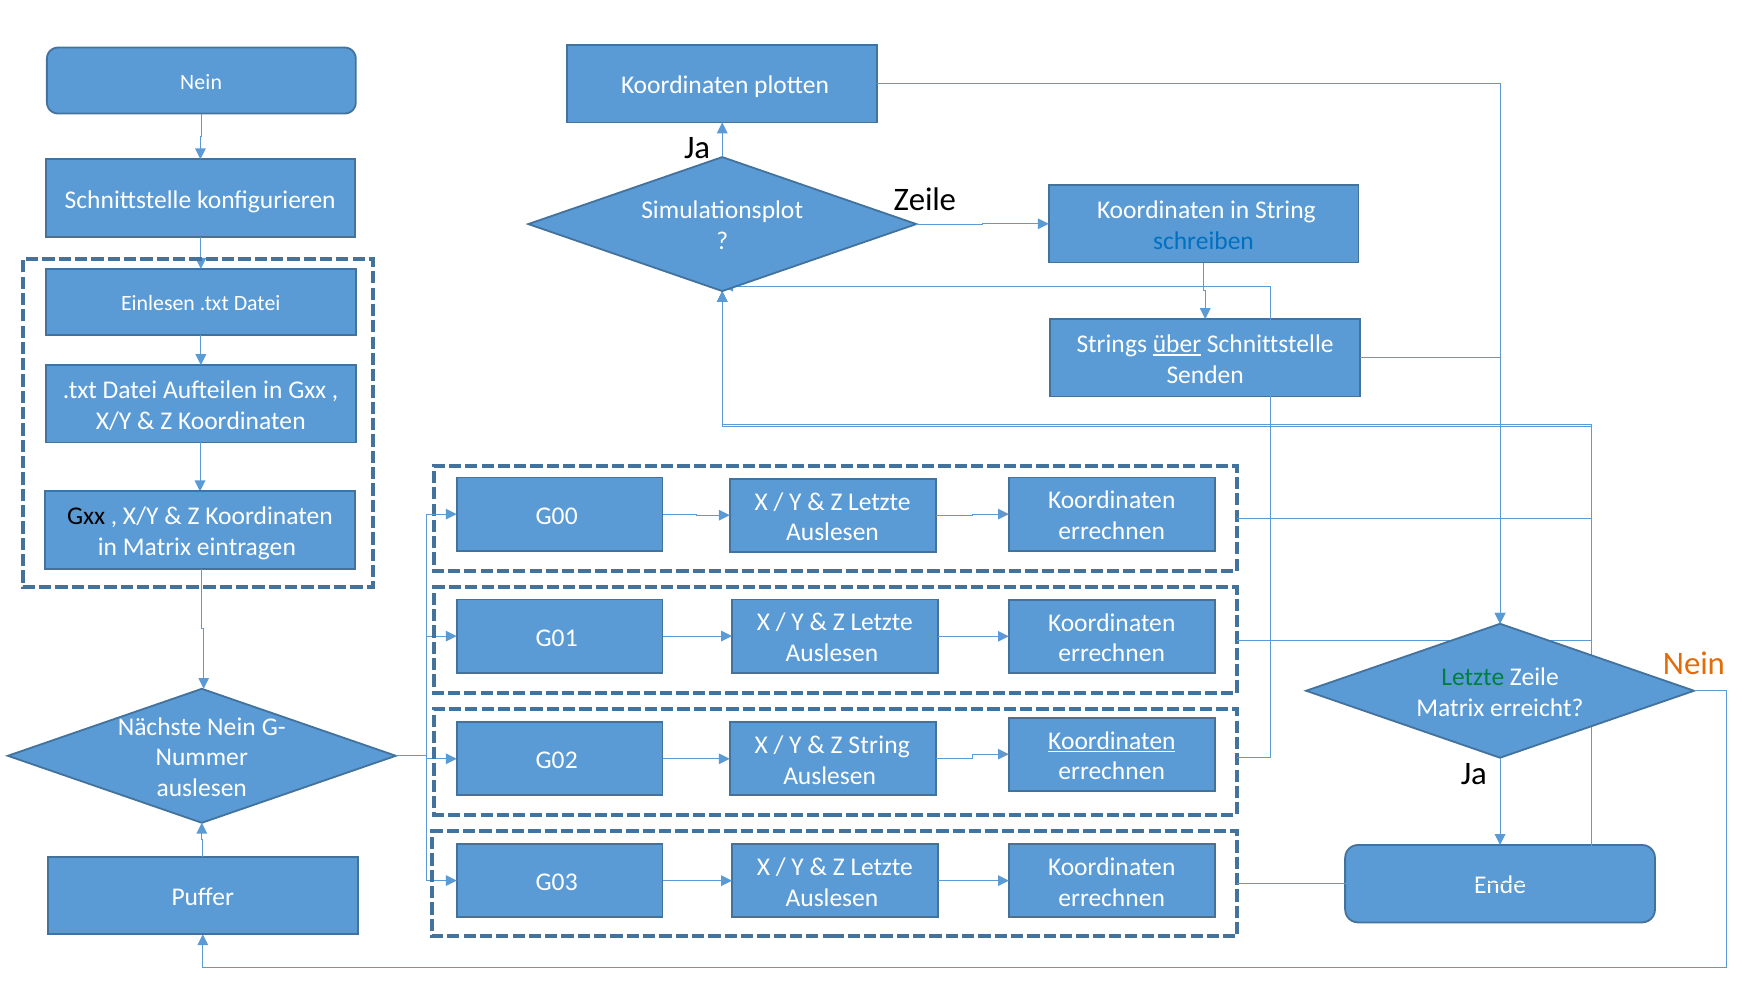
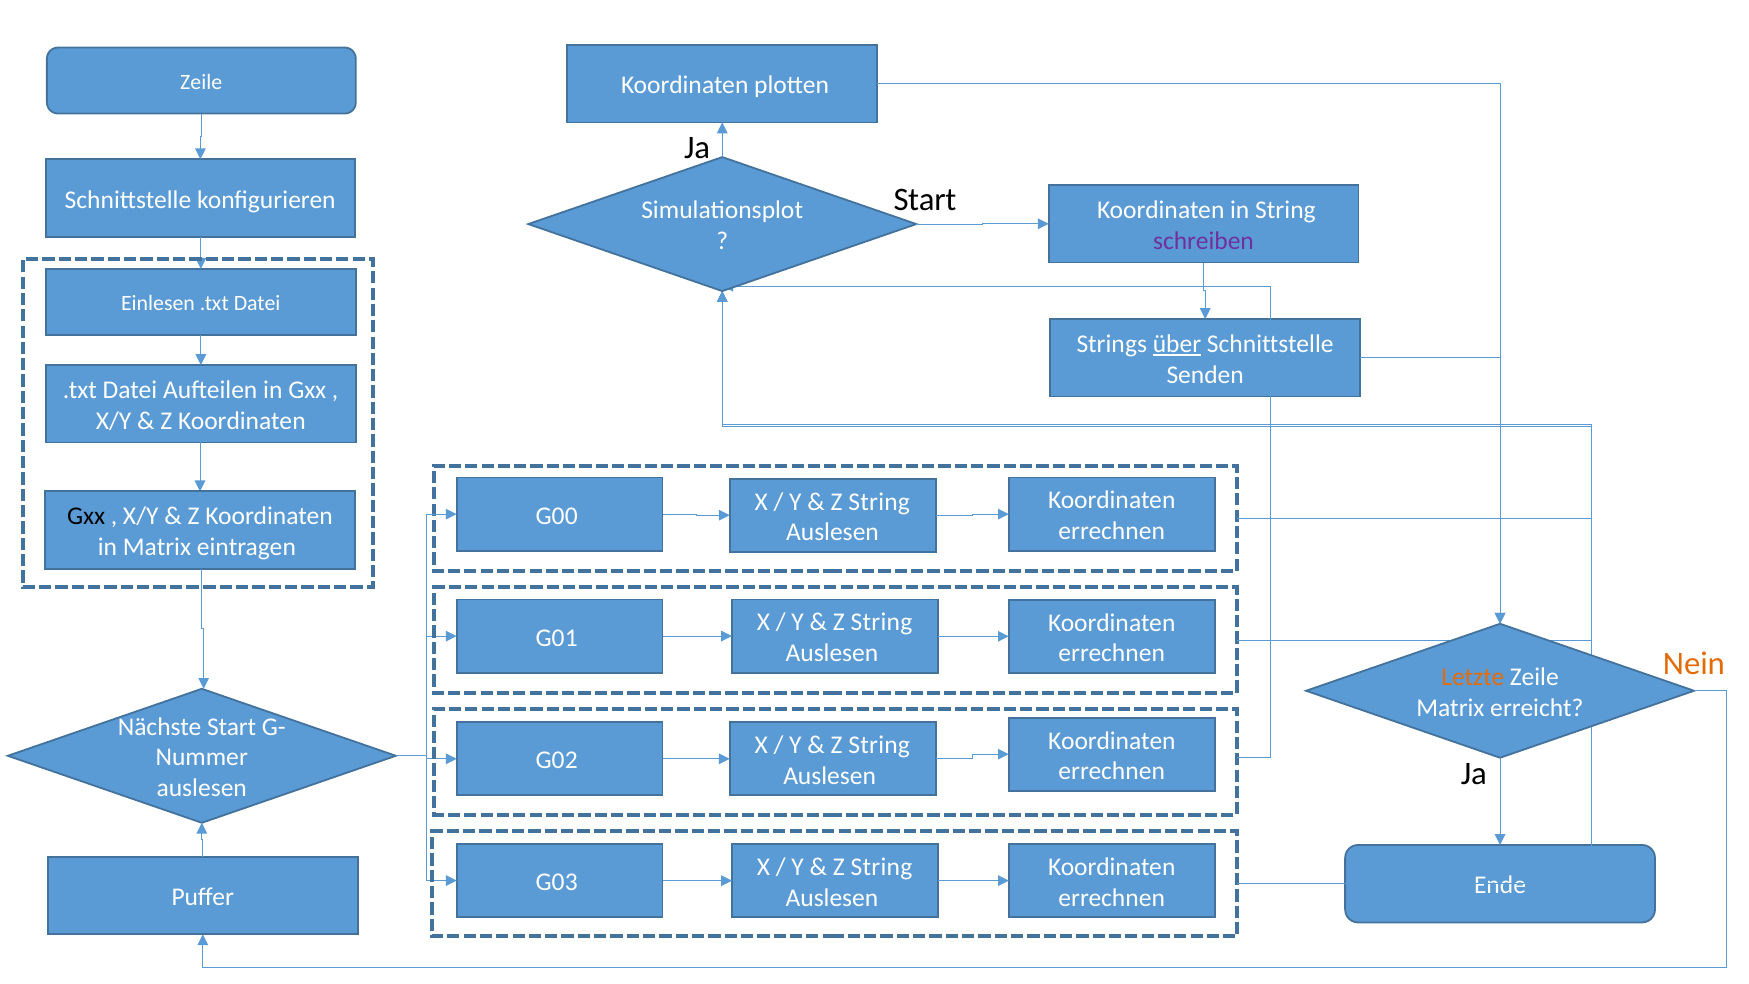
Nein at (201, 82): Nein -> Zeile
Zeile at (925, 199): Zeile -> Start
schreiben colour: blue -> purple
Letzte at (879, 502): Letzte -> String
Letzte at (882, 622): Letzte -> String
Letzte at (1473, 677) colour: green -> orange
Nächste Nein: Nein -> Start
Koordinaten at (1112, 741) underline: present -> none
Letzte at (882, 867): Letzte -> String
